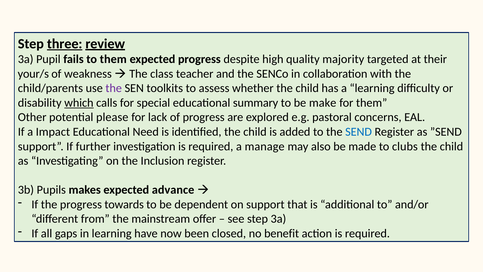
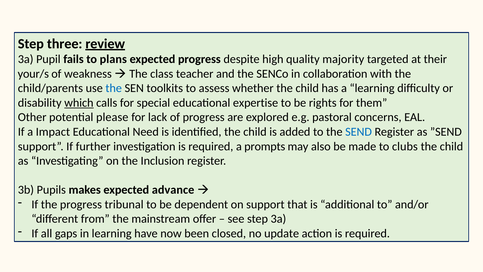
three underline: present -> none
to them: them -> plans
the at (114, 88) colour: purple -> blue
summary: summary -> expertise
make: make -> rights
manage: manage -> prompts
towards: towards -> tribunal
benefit: benefit -> update
